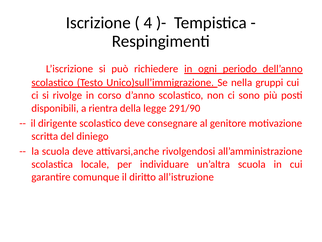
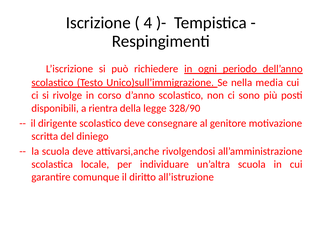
gruppi: gruppi -> media
291/90: 291/90 -> 328/90
